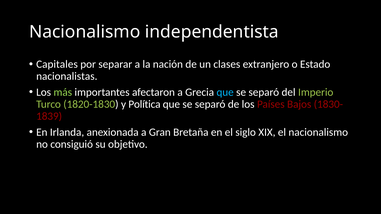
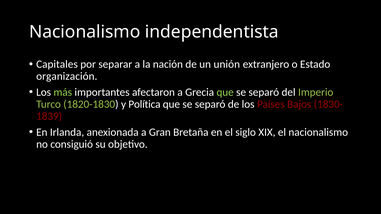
clases: clases -> unión
nacionalistas: nacionalistas -> organización
que at (225, 92) colour: light blue -> light green
